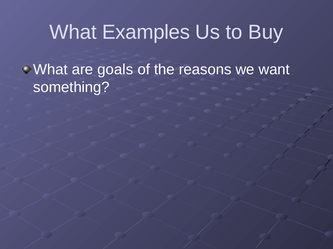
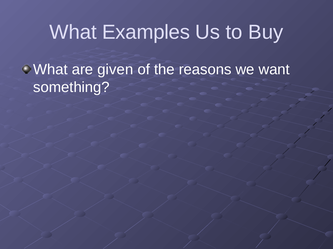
goals: goals -> given
